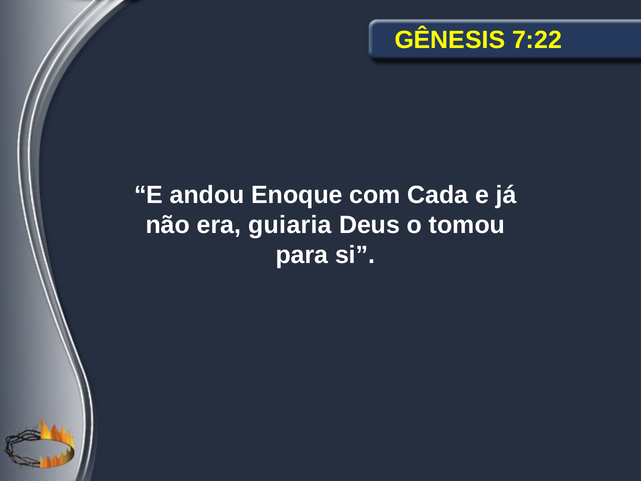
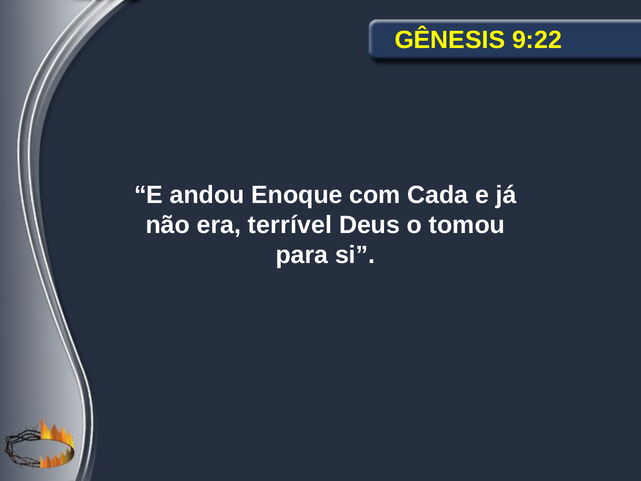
7:22: 7:22 -> 9:22
guiaria: guiaria -> terrível
